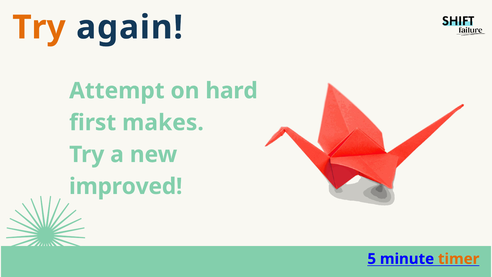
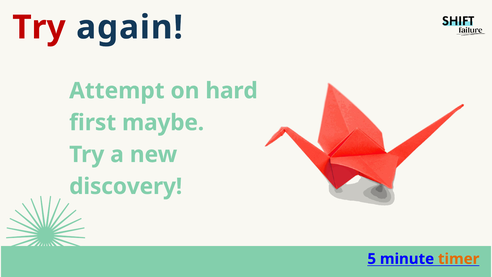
Try at (39, 27) colour: orange -> red
makes: makes -> maybe
improved: improved -> discovery
